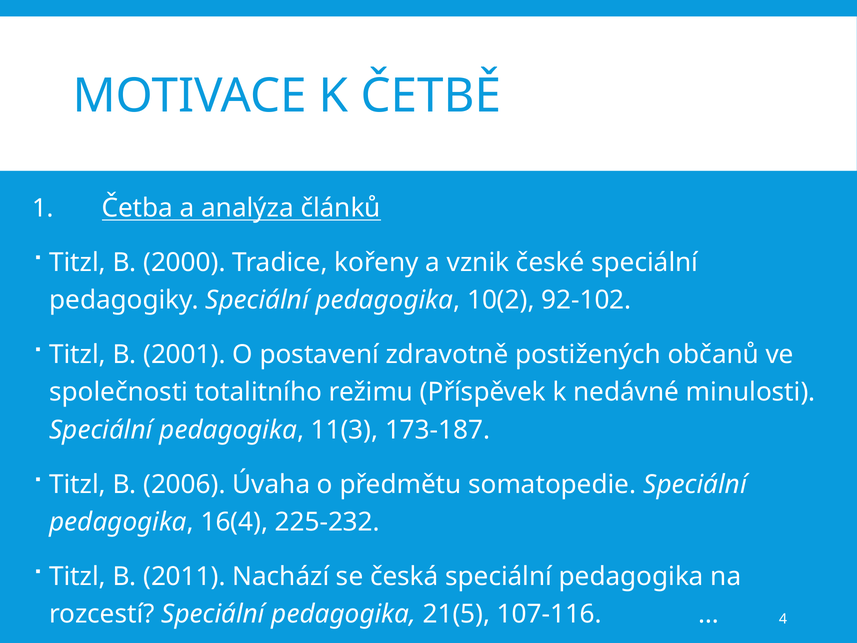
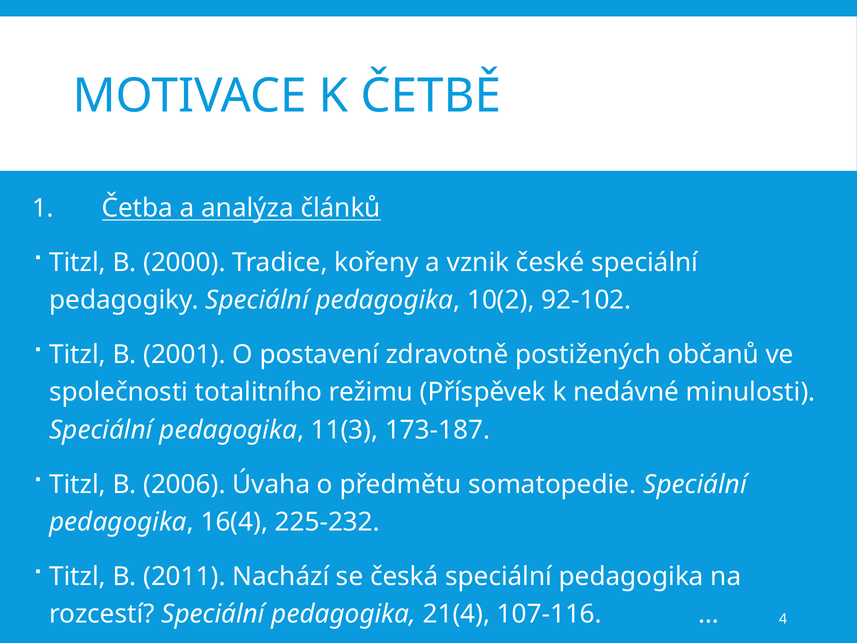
21(5: 21(5 -> 21(4
